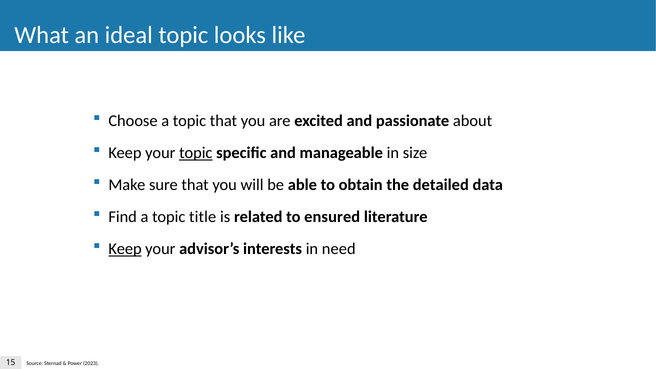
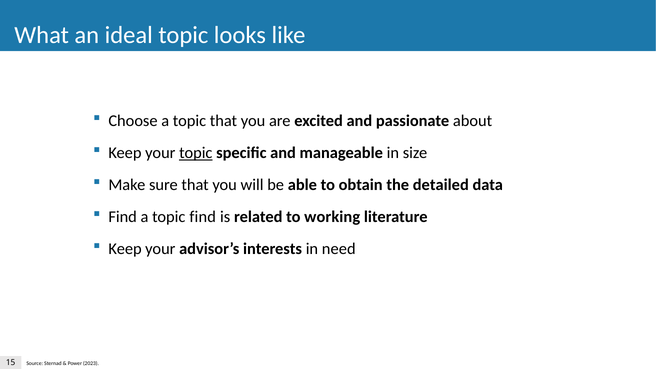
topic title: title -> find
ensured: ensured -> working
Keep at (125, 249) underline: present -> none
